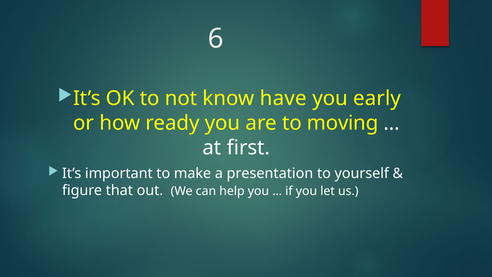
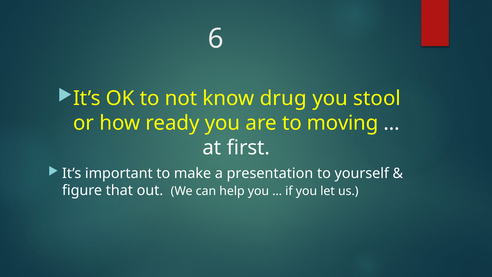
have: have -> drug
early: early -> stool
